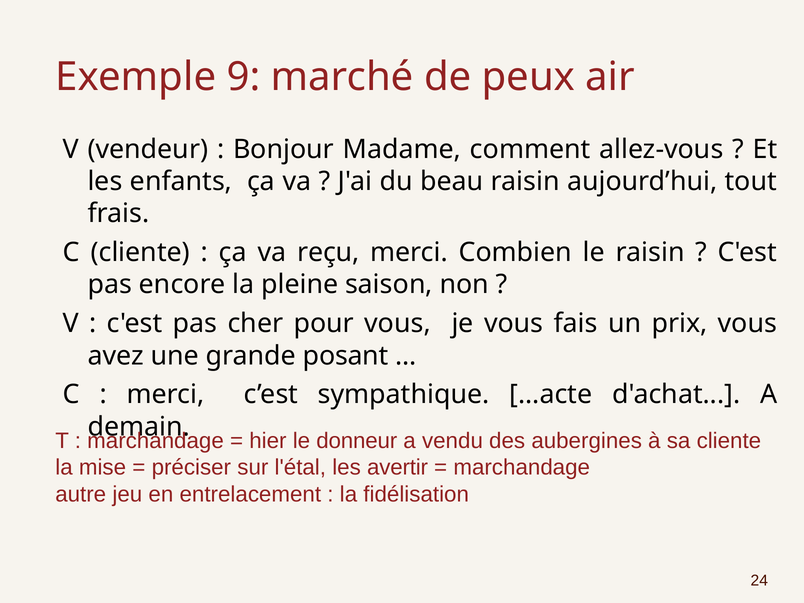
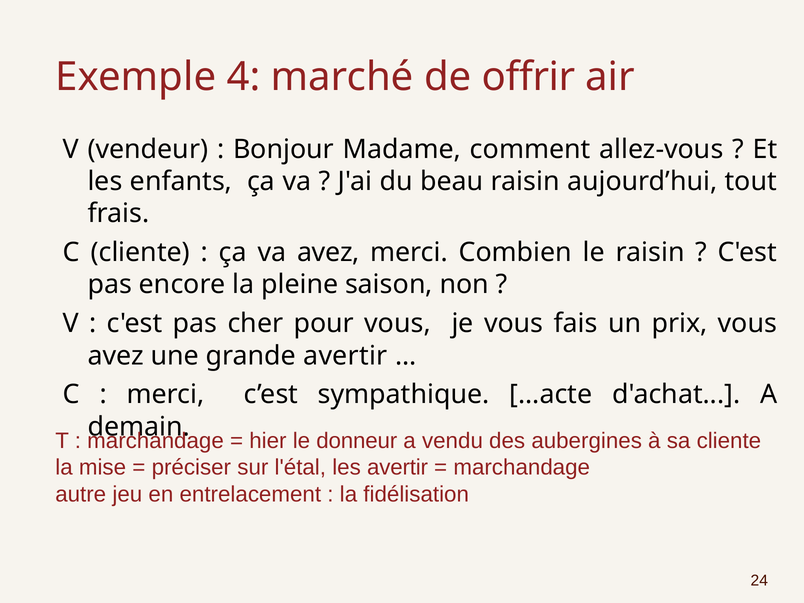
9: 9 -> 4
peux: peux -> offrir
va reçu: reçu -> avez
grande posant: posant -> avertir
